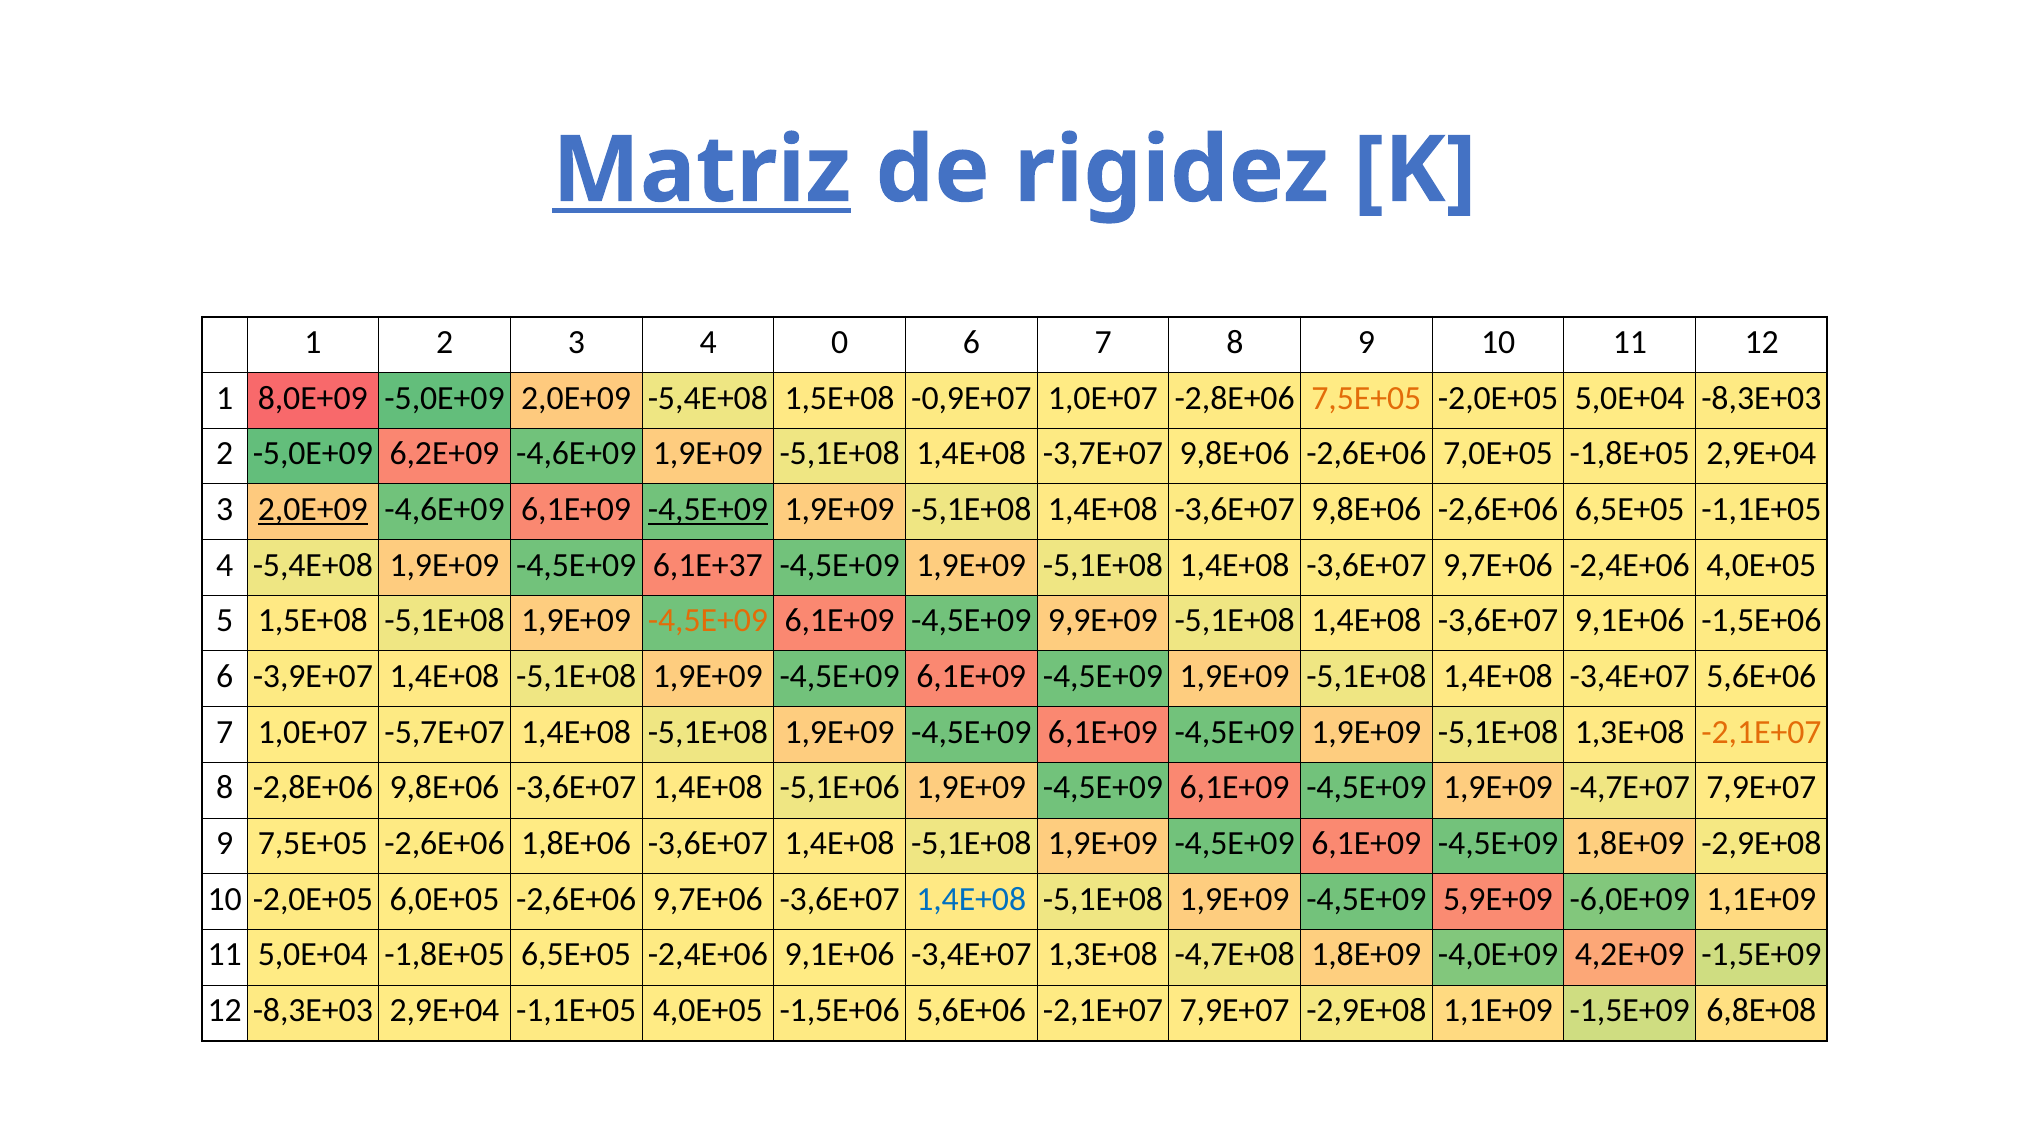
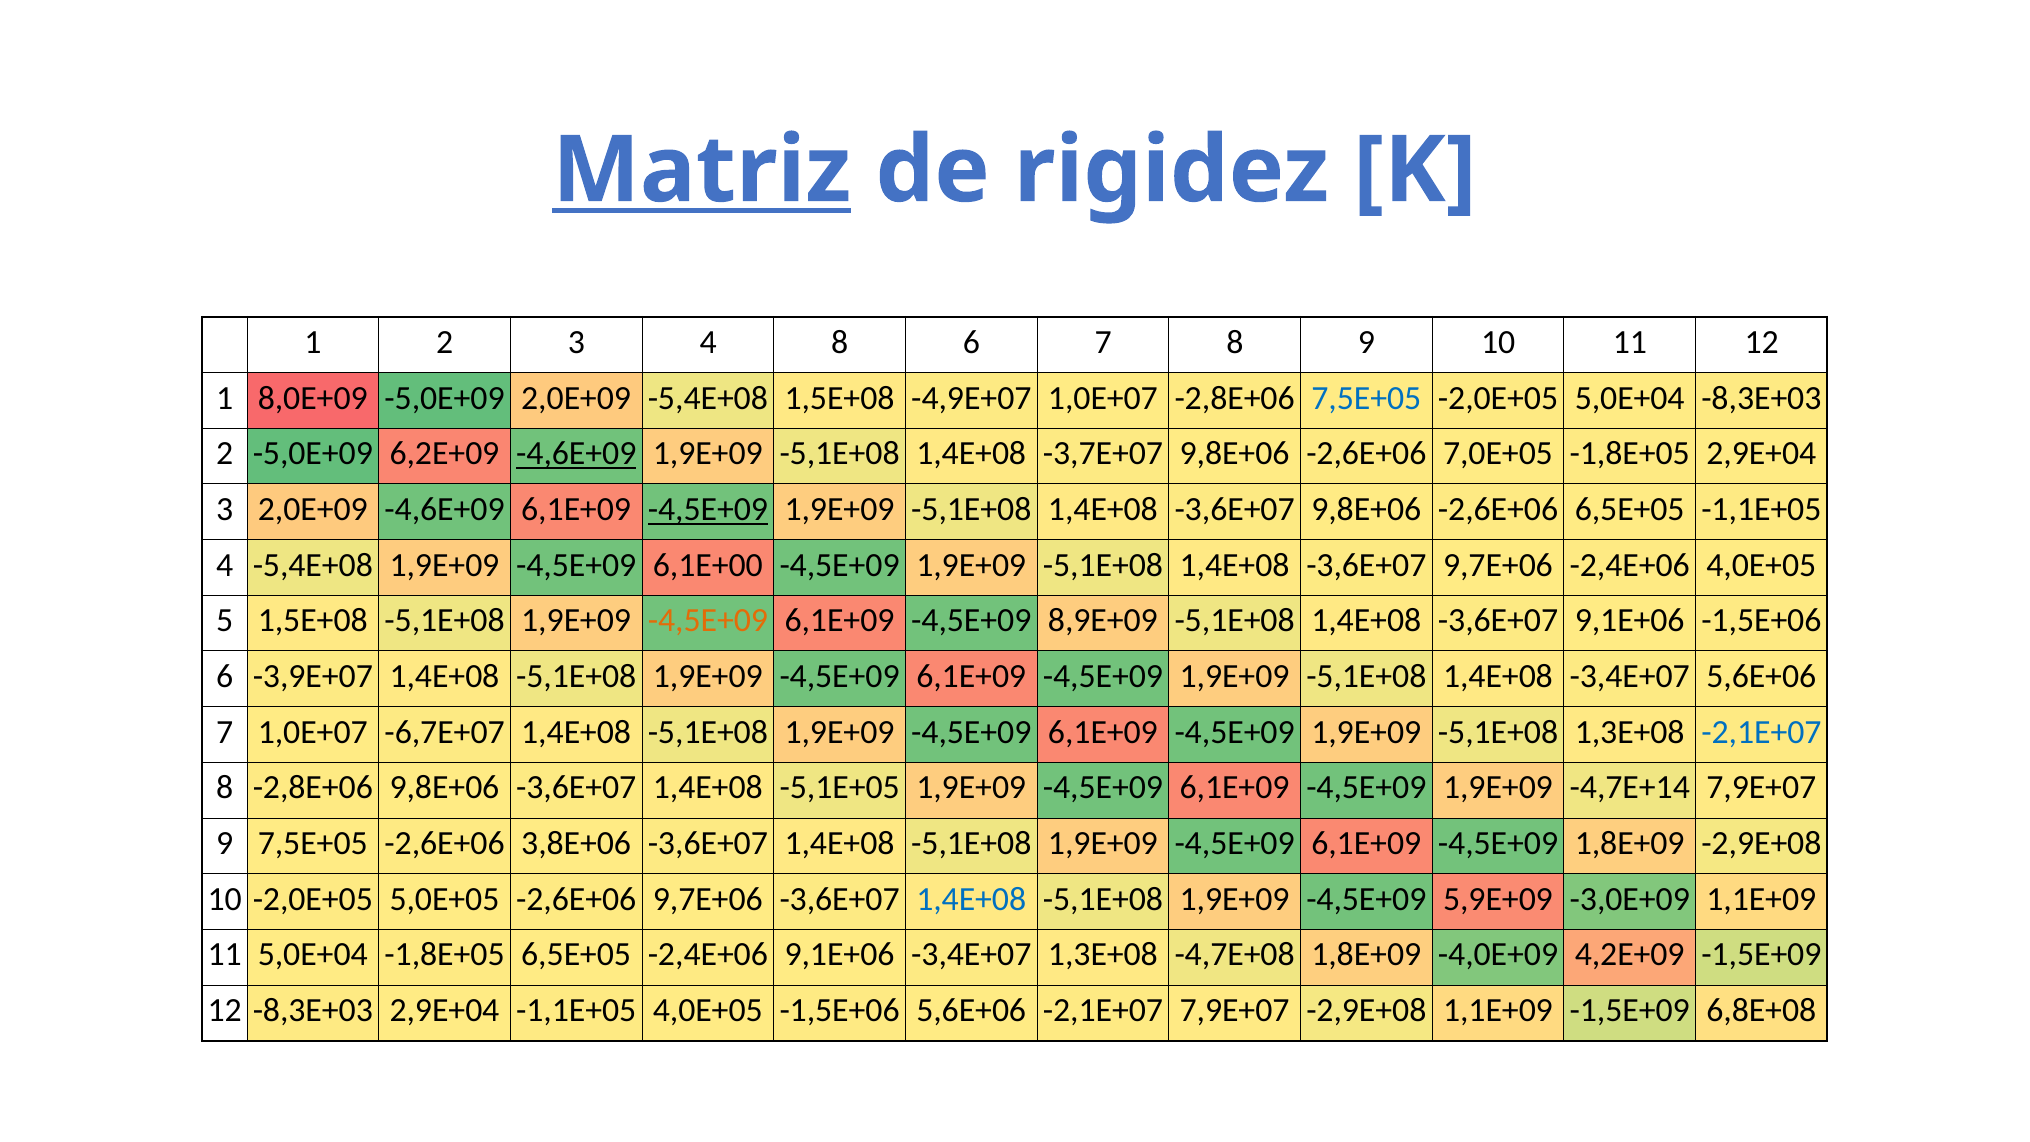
4 0: 0 -> 8
-0,9E+07: -0,9E+07 -> -4,9E+07
7,5E+05 at (1366, 398) colour: orange -> blue
-4,6E+09 at (576, 454) underline: none -> present
2,0E+09 at (313, 509) underline: present -> none
6,1E+37: 6,1E+37 -> 6,1E+00
9,9E+09: 9,9E+09 -> 8,9E+09
-5,7E+07: -5,7E+07 -> -6,7E+07
-2,1E+07 at (1761, 732) colour: orange -> blue
-5,1E+06: -5,1E+06 -> -5,1E+05
-4,7E+07: -4,7E+07 -> -4,7E+14
1,8E+06: 1,8E+06 -> 3,8E+06
6,0E+05: 6,0E+05 -> 5,0E+05
-6,0E+09: -6,0E+09 -> -3,0E+09
